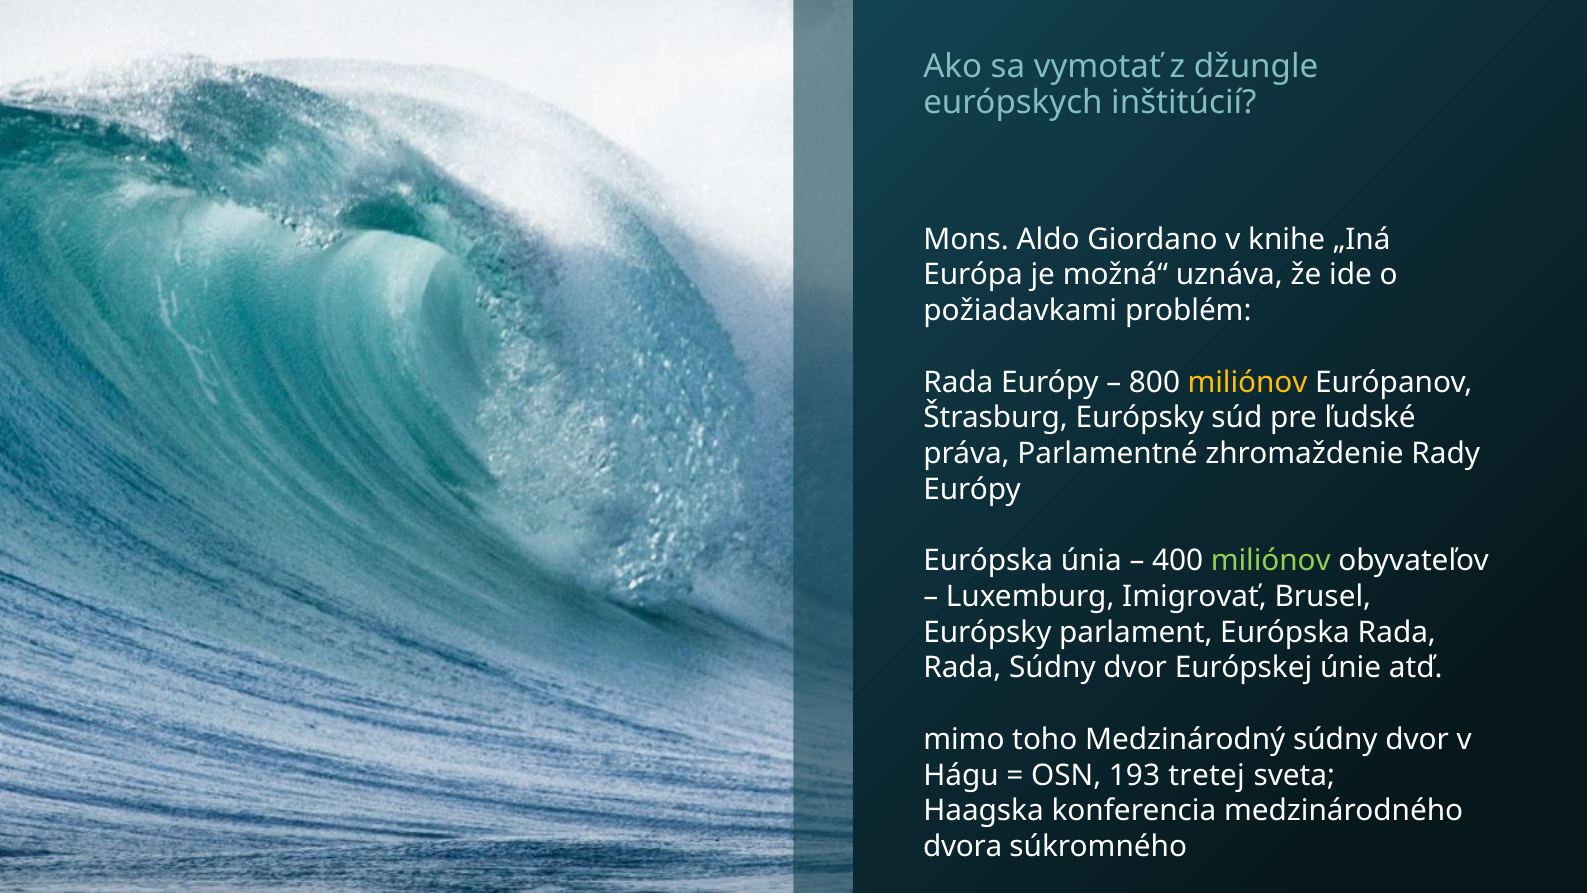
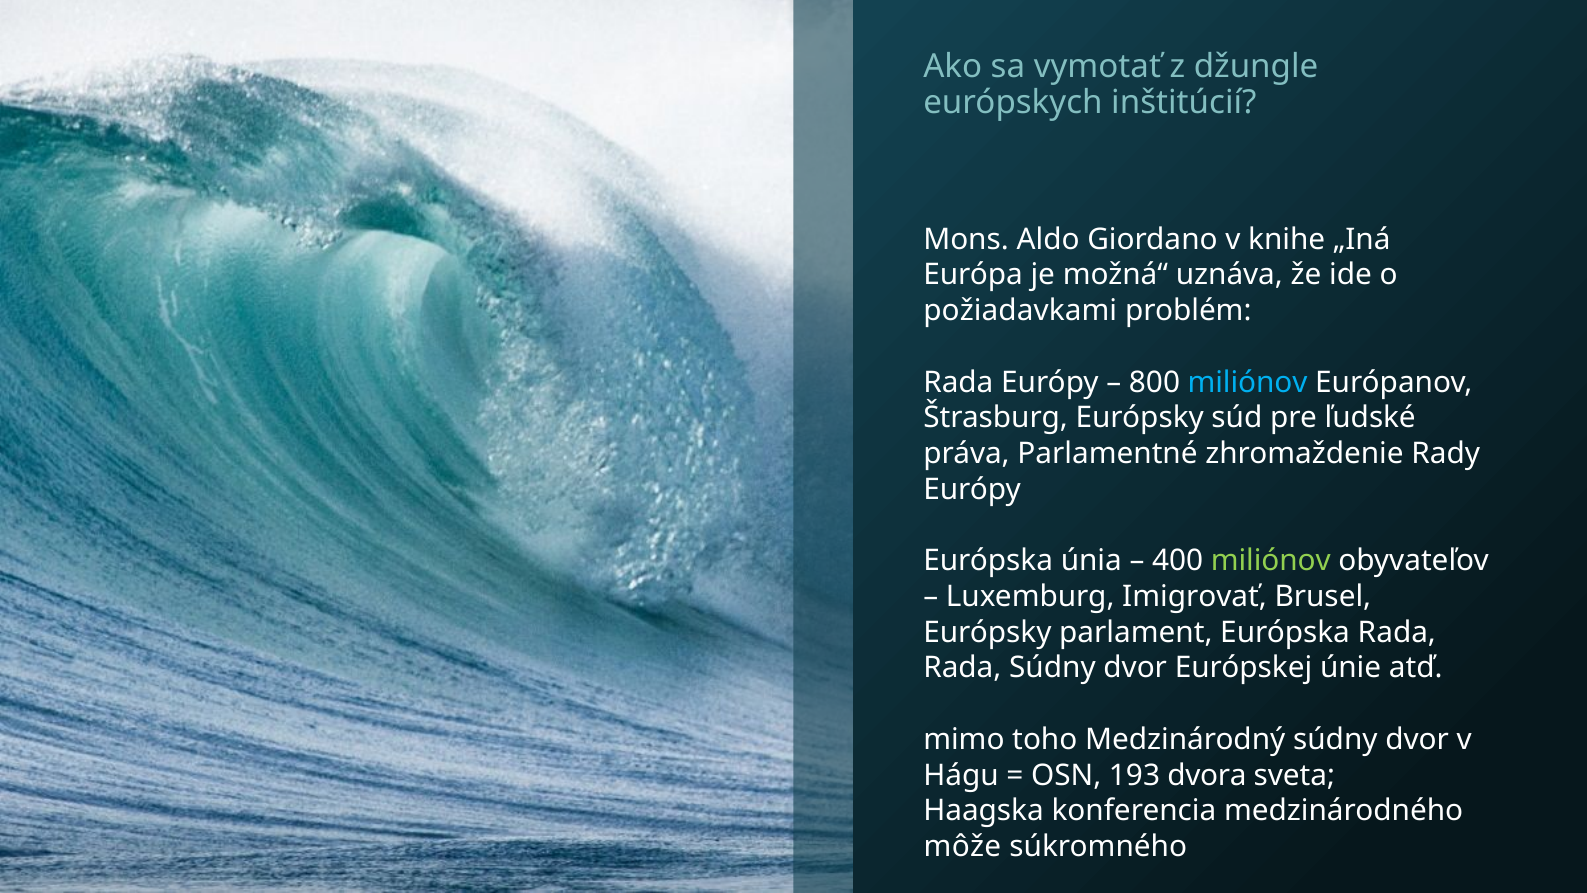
miliónov at (1248, 382) colour: yellow -> light blue
tretej: tretej -> dvora
dvora: dvora -> môže
